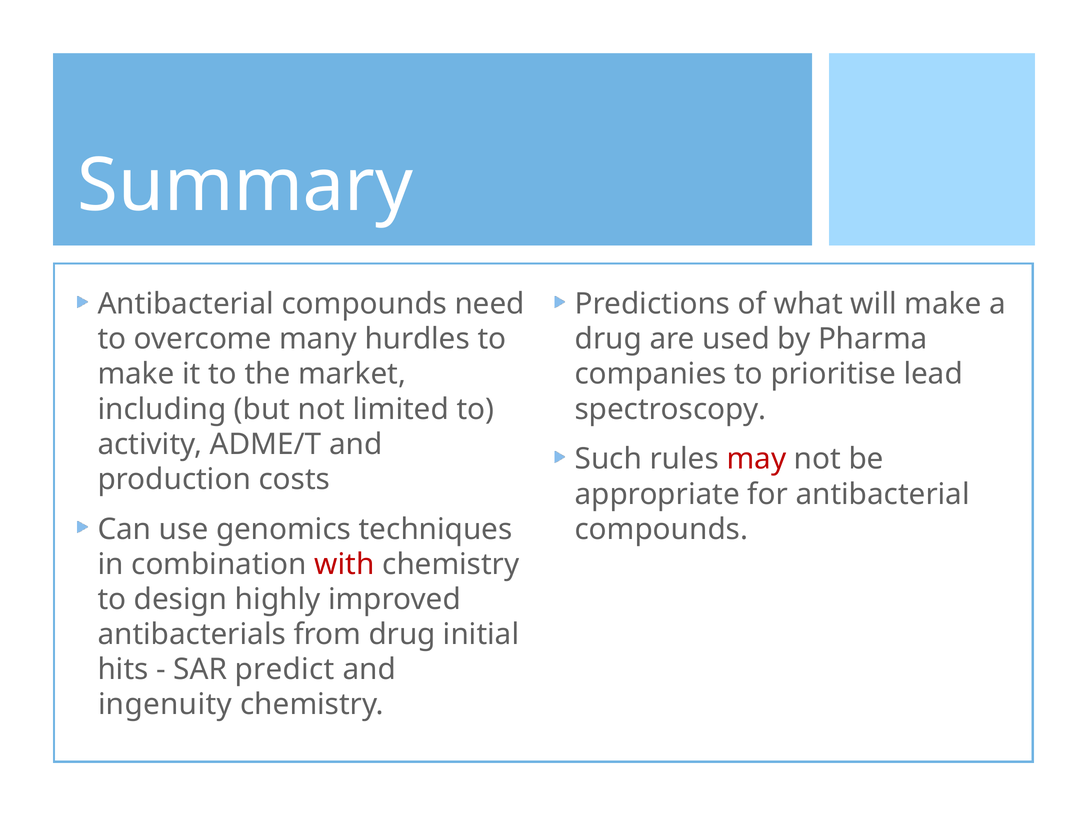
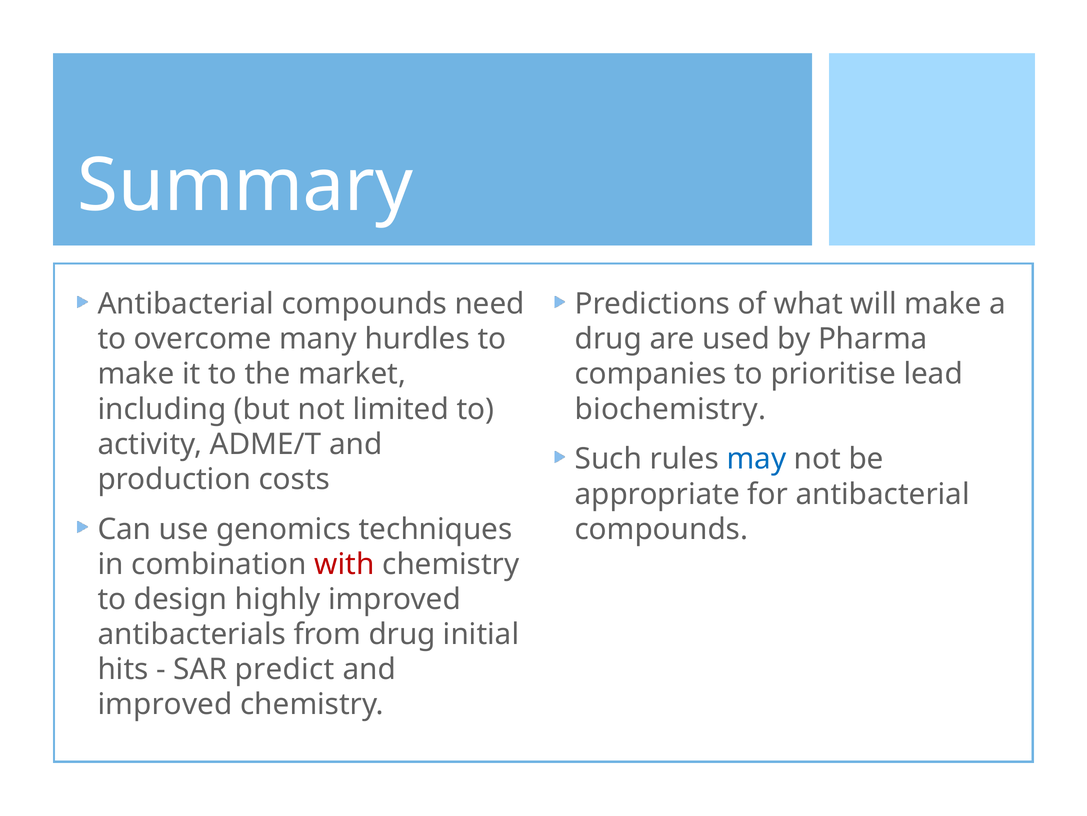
spectroscopy: spectroscopy -> biochemistry
may colour: red -> blue
ingenuity at (165, 704): ingenuity -> improved
